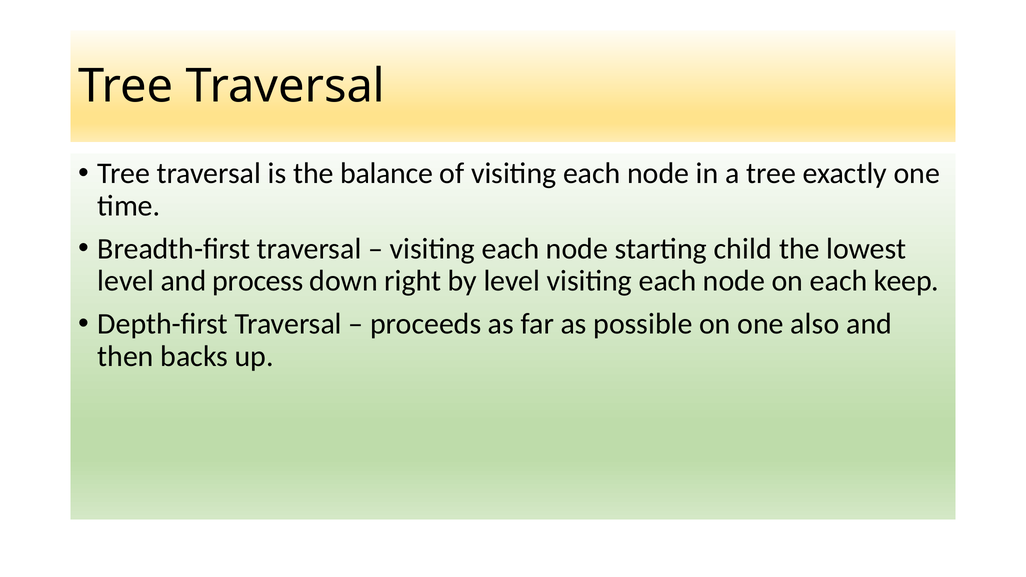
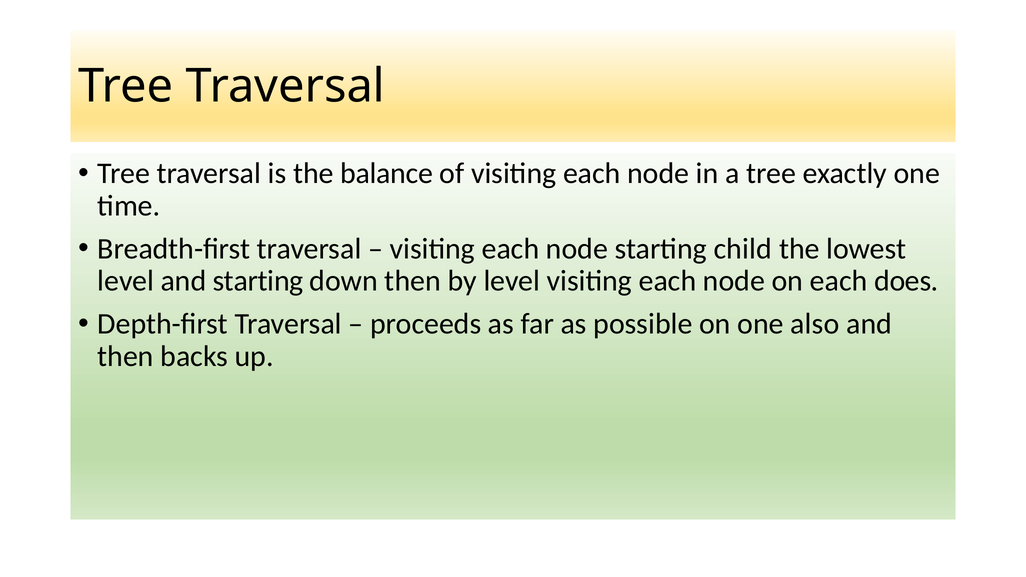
and process: process -> starting
down right: right -> then
keep: keep -> does
